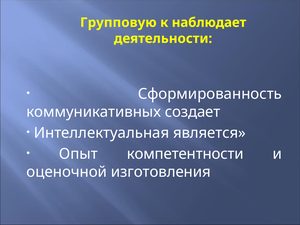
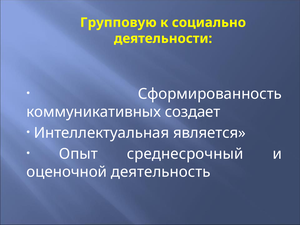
наблюдает: наблюдает -> социально
компетентности: компетентности -> среднесрочный
изготовления: изготовления -> деятельность
